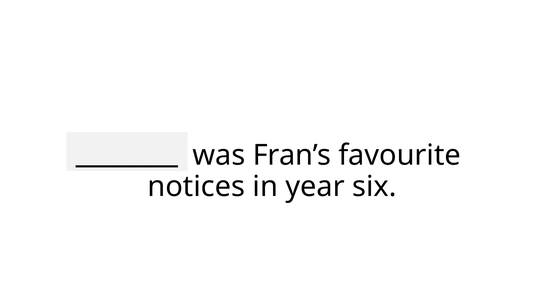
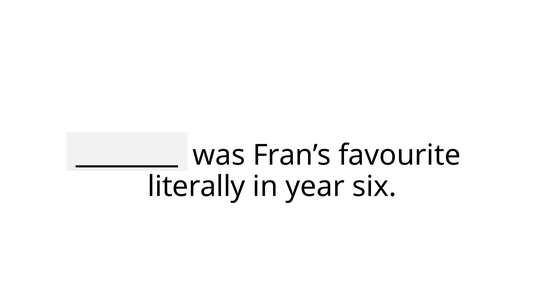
notices: notices -> literally
